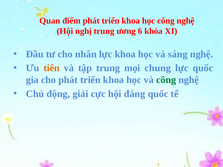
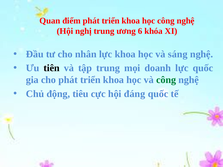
tiên colour: orange -> black
chung: chung -> doanh
giải: giải -> tiêu
